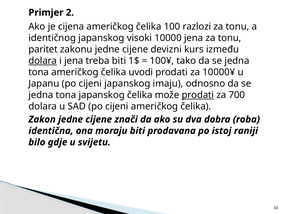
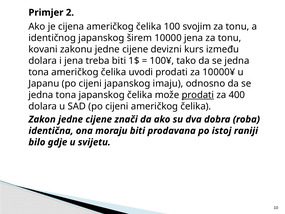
razlozi: razlozi -> svojim
visoki: visoki -> širem
paritet: paritet -> kovani
dolara at (43, 61) underline: present -> none
700: 700 -> 400
